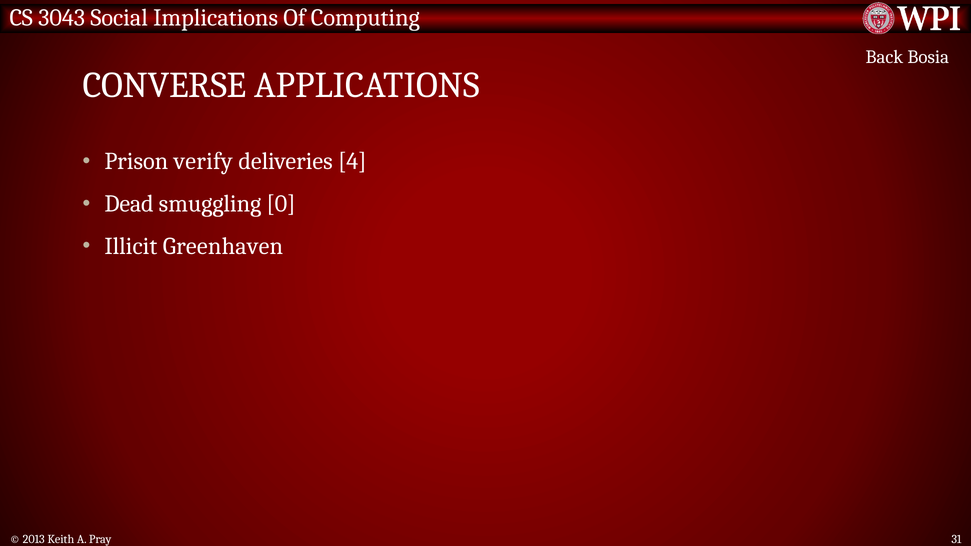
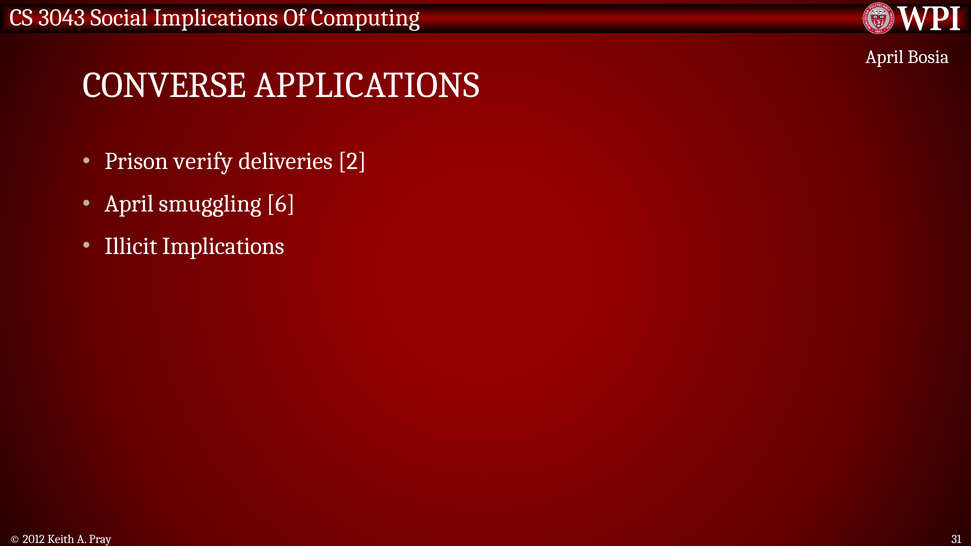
Back at (884, 57): Back -> April
4: 4 -> 2
Dead at (129, 204): Dead -> April
0: 0 -> 6
Illicit Greenhaven: Greenhaven -> Implications
2013: 2013 -> 2012
